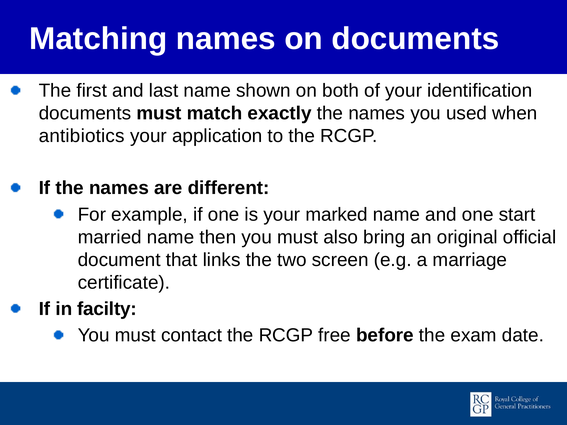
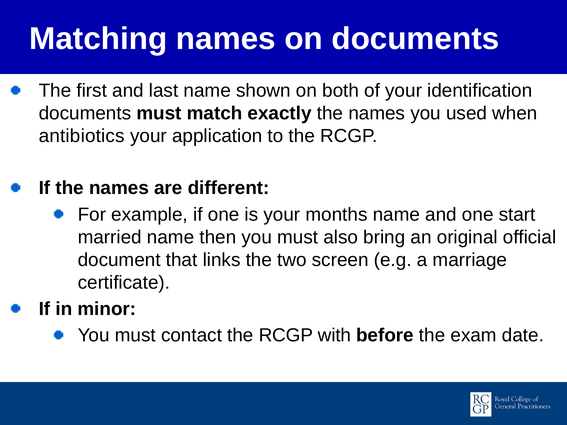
marked: marked -> months
facilty: facilty -> minor
free: free -> with
